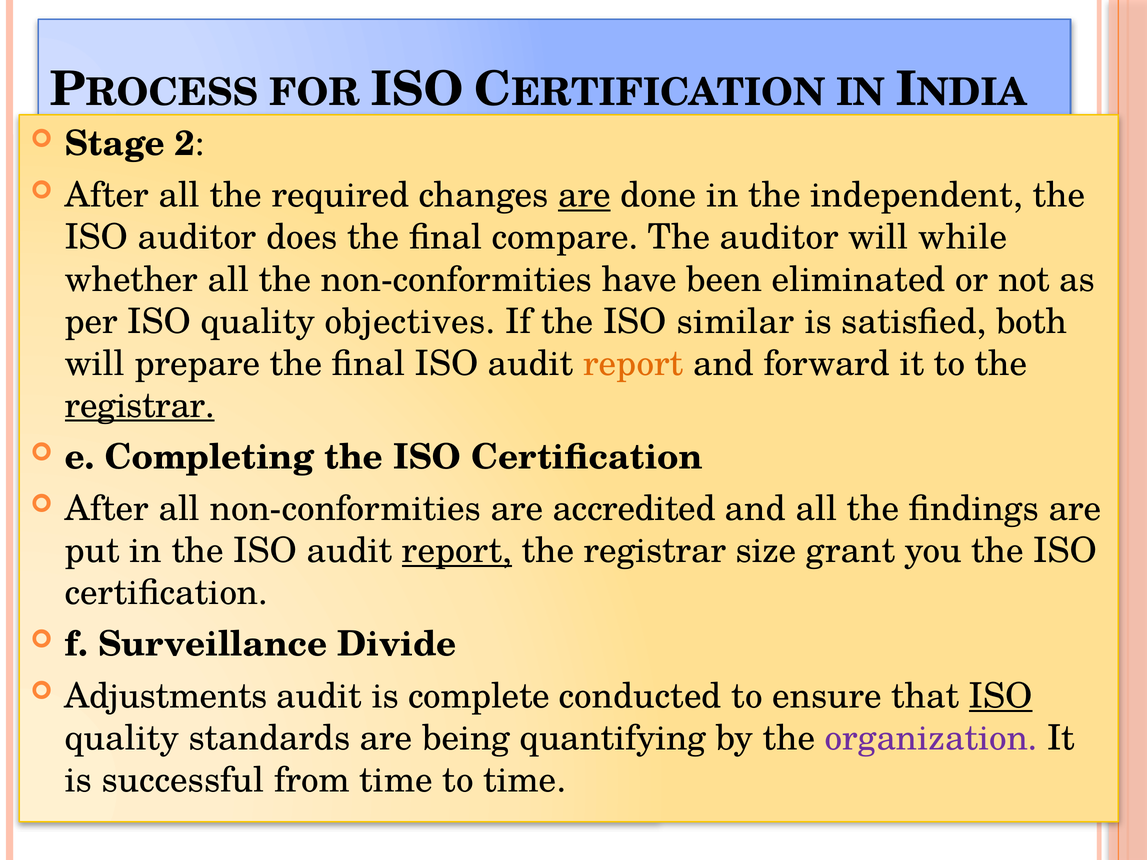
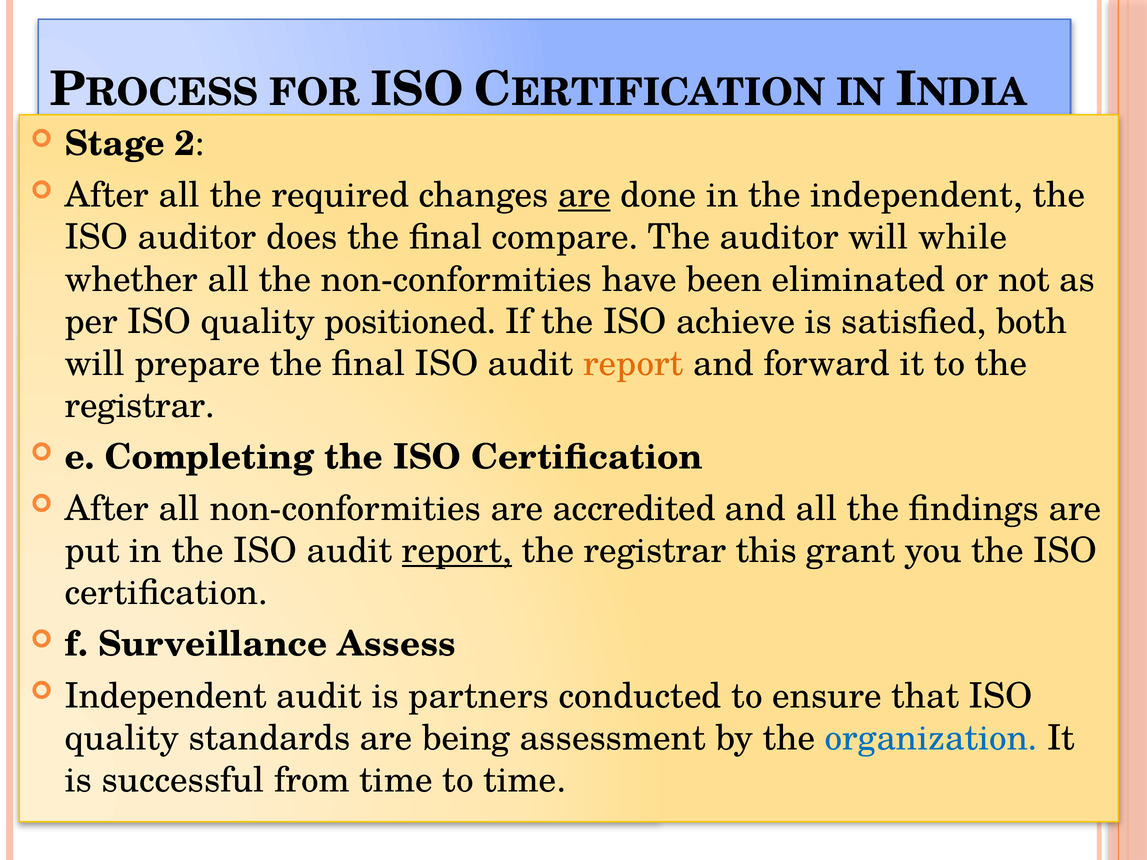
objectives: objectives -> positioned
similar: similar -> achieve
registrar at (140, 406) underline: present -> none
size: size -> this
Divide: Divide -> Assess
Adjustments at (166, 696): Adjustments -> Independent
complete: complete -> partners
ISO at (1001, 696) underline: present -> none
quantifying: quantifying -> assessment
organization colour: purple -> blue
